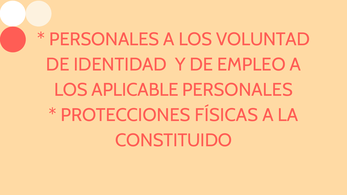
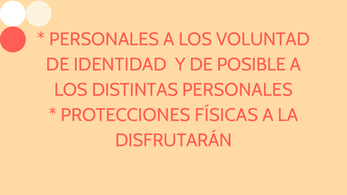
EMPLEO: EMPLEO -> POSIBLE
APLICABLE: APLICABLE -> DISTINTAS
CONSTITUIDO: CONSTITUIDO -> DISFRUTARÁN
